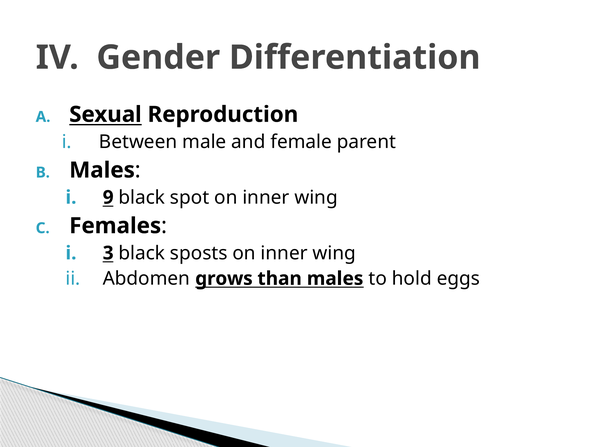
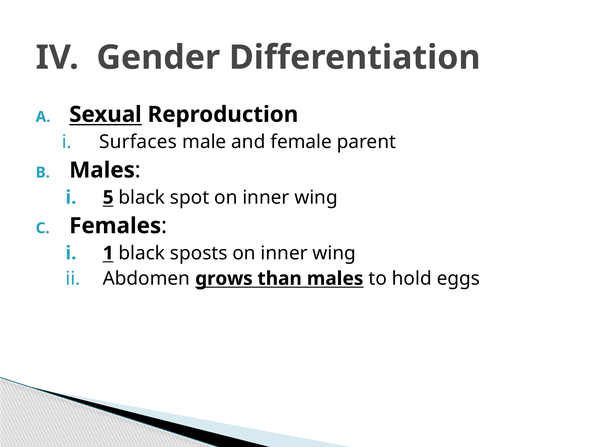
Between: Between -> Surfaces
9: 9 -> 5
3: 3 -> 1
